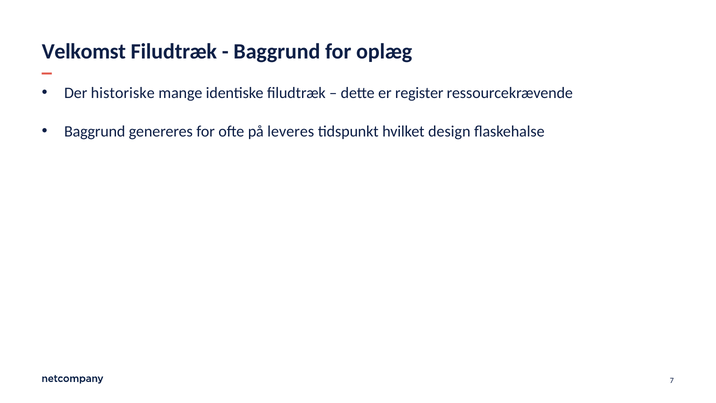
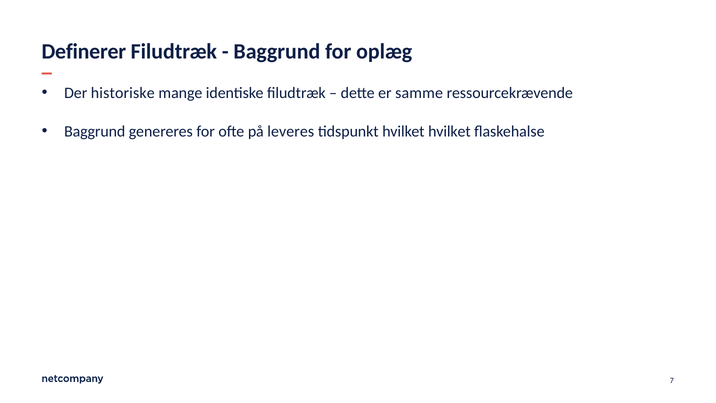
Velkomst: Velkomst -> Definerer
register: register -> samme
hvilket design: design -> hvilket
